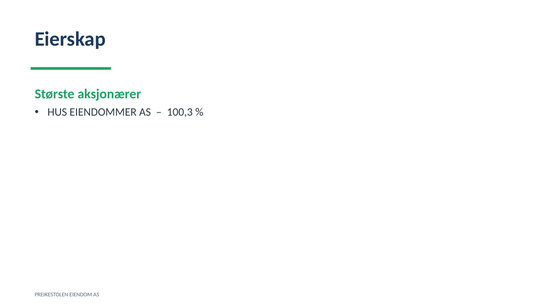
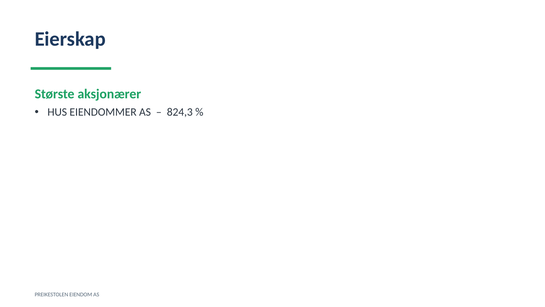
100,3: 100,3 -> 824,3
